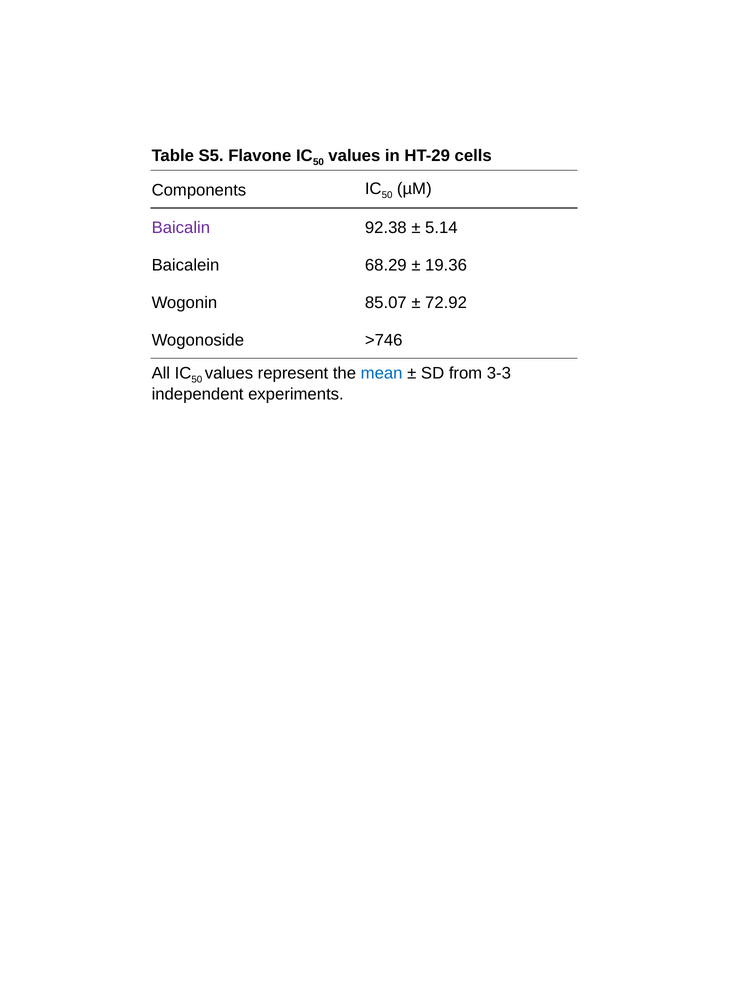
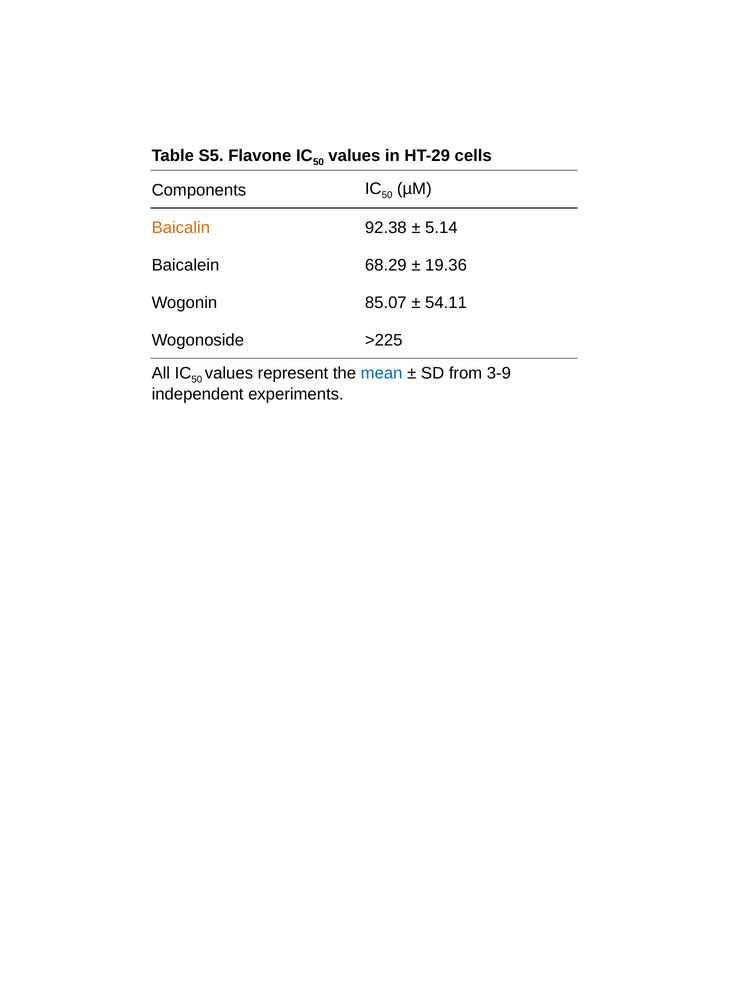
Baicalin colour: purple -> orange
72.92: 72.92 -> 54.11
>746: >746 -> >225
3-3: 3-3 -> 3-9
